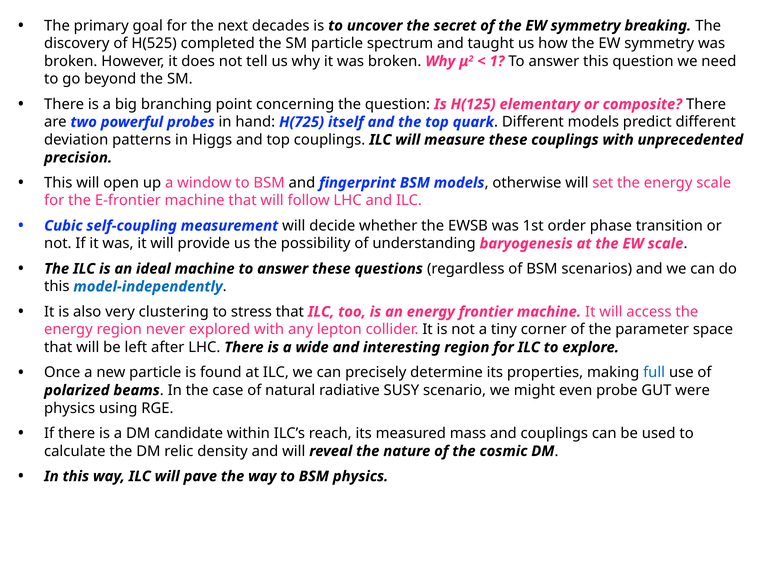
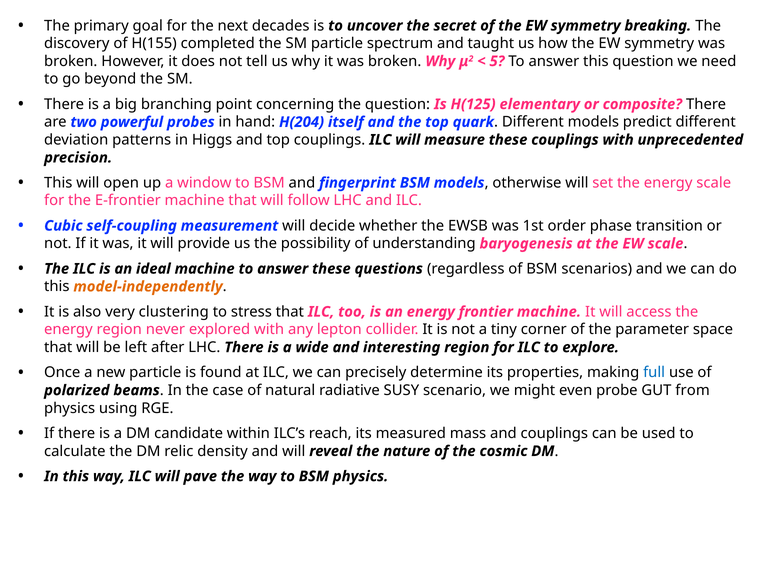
H(525: H(525 -> H(155
1: 1 -> 5
H(725: H(725 -> H(204
model-independently colour: blue -> orange
were: were -> from
